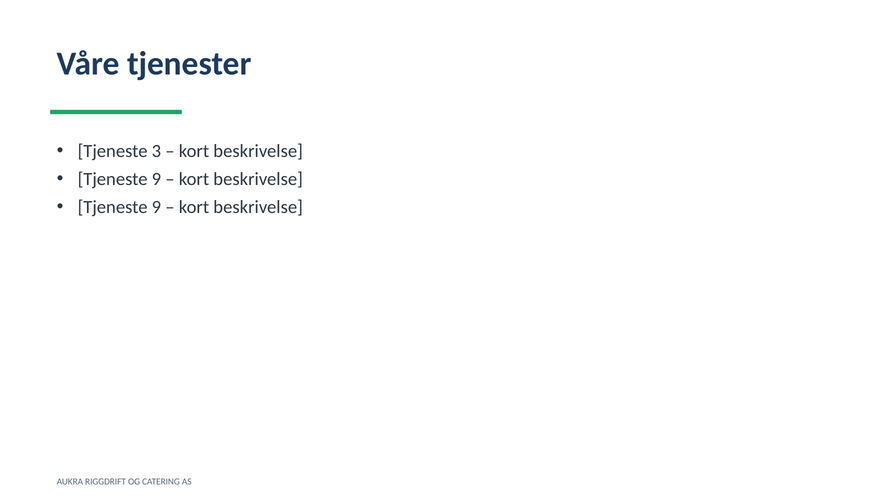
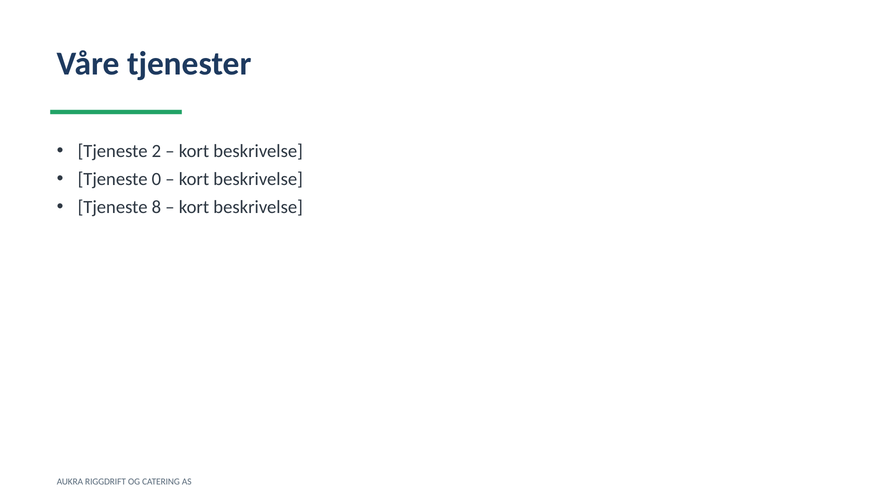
3: 3 -> 2
9 at (156, 179): 9 -> 0
9 at (156, 207): 9 -> 8
